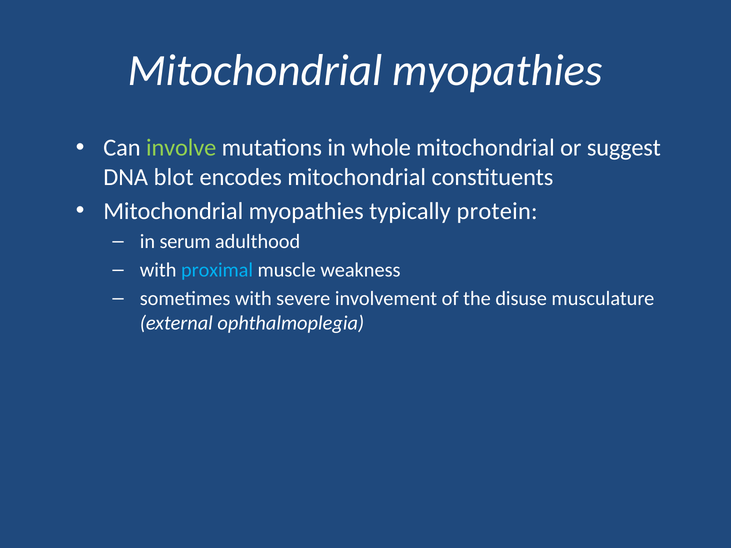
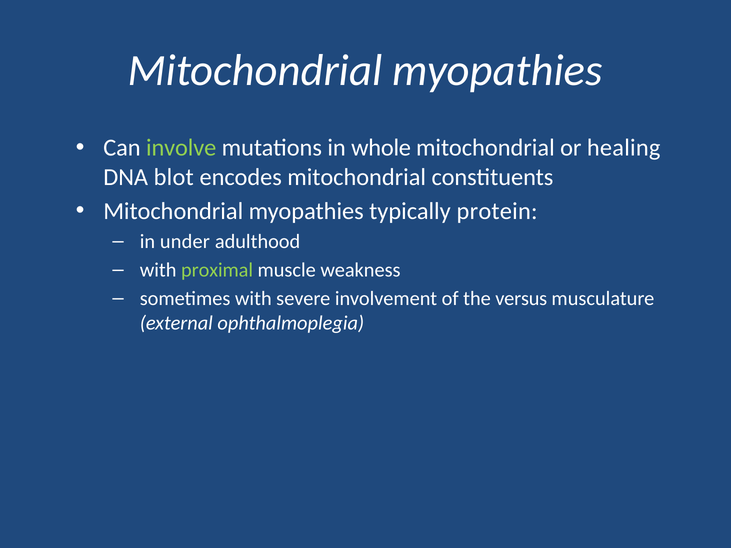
suggest: suggest -> healing
serum: serum -> under
proximal colour: light blue -> light green
disuse: disuse -> versus
